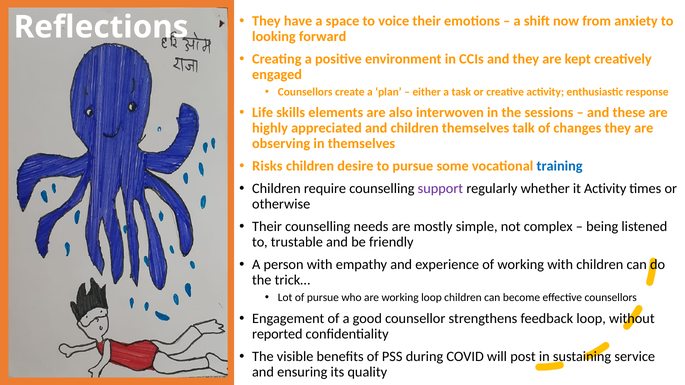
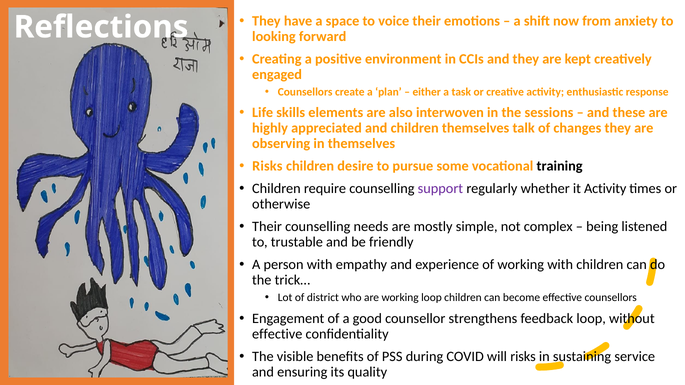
training colour: blue -> black
of pursue: pursue -> district
reported at (277, 334): reported -> effective
will post: post -> risks
